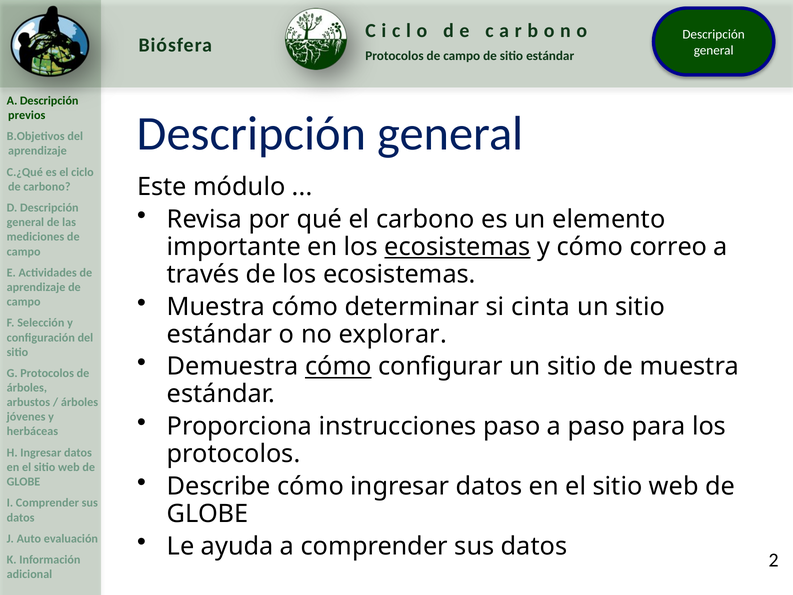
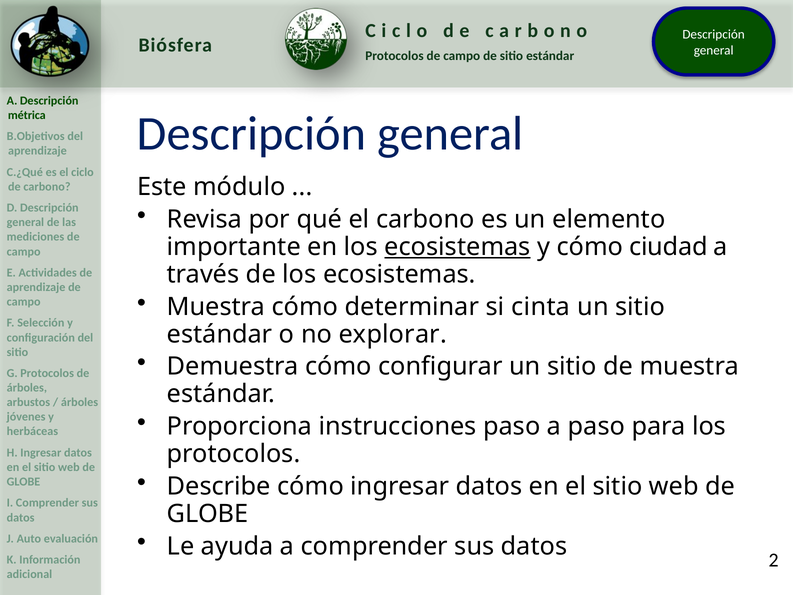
previos: previos -> métrica
correo: correo -> ciudad
cómo at (338, 366) underline: present -> none
